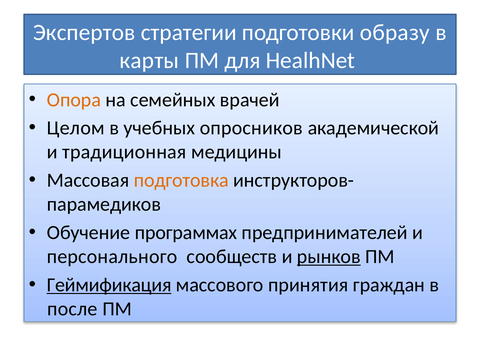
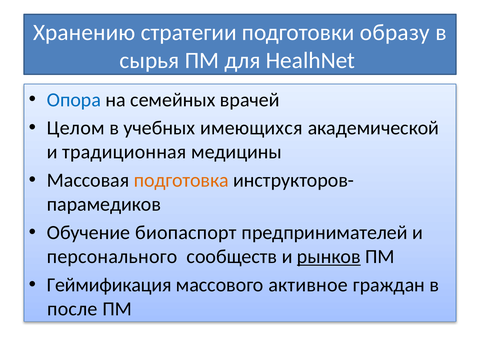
Экспертов: Экспертов -> Хранению
карты: карты -> сырья
Опора colour: orange -> blue
опросников: опросников -> имеющихся
программах: программах -> биопаспорт
Геймификация underline: present -> none
принятия: принятия -> активное
